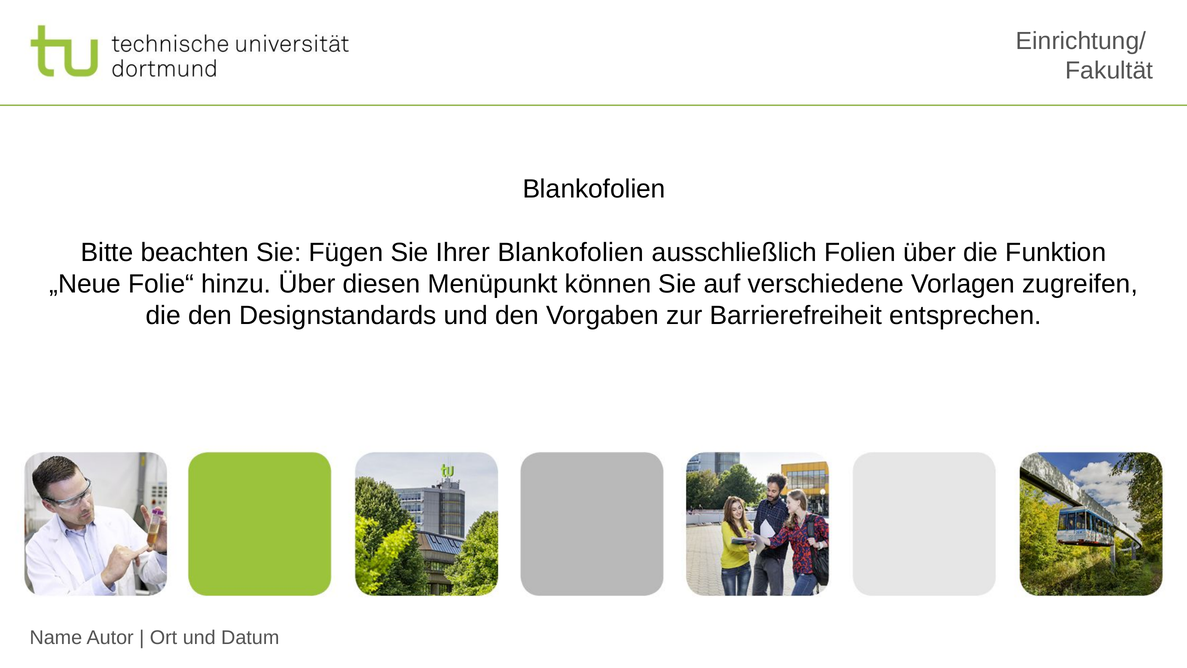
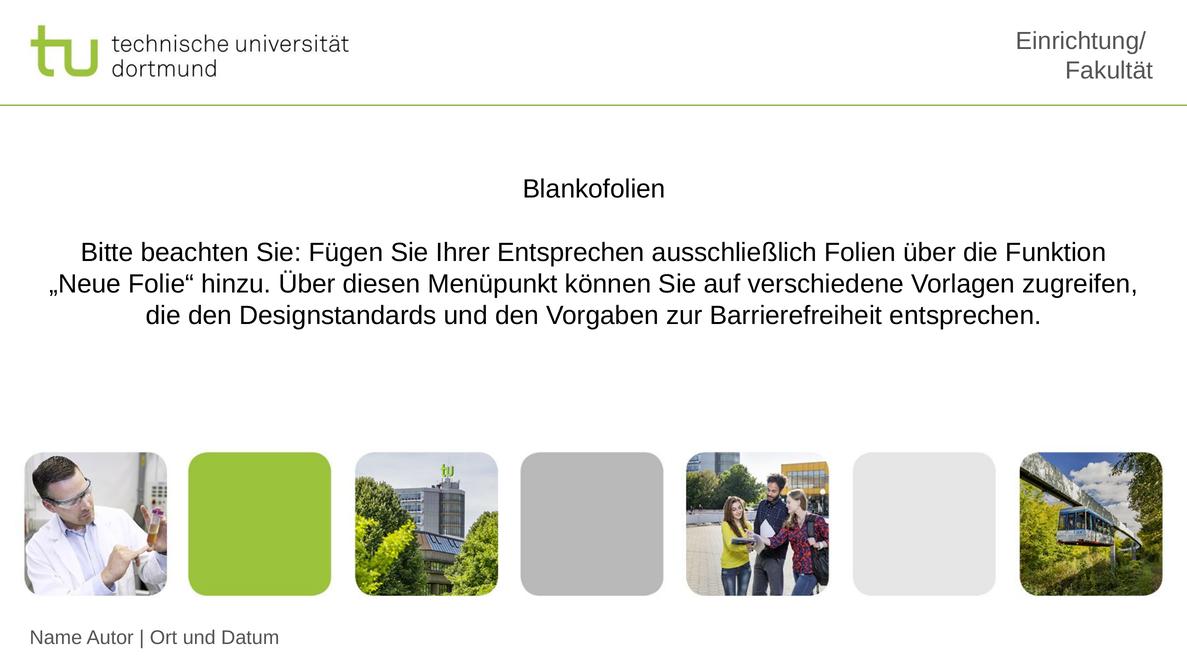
Ihrer Blankofolien: Blankofolien -> Entsprechen
